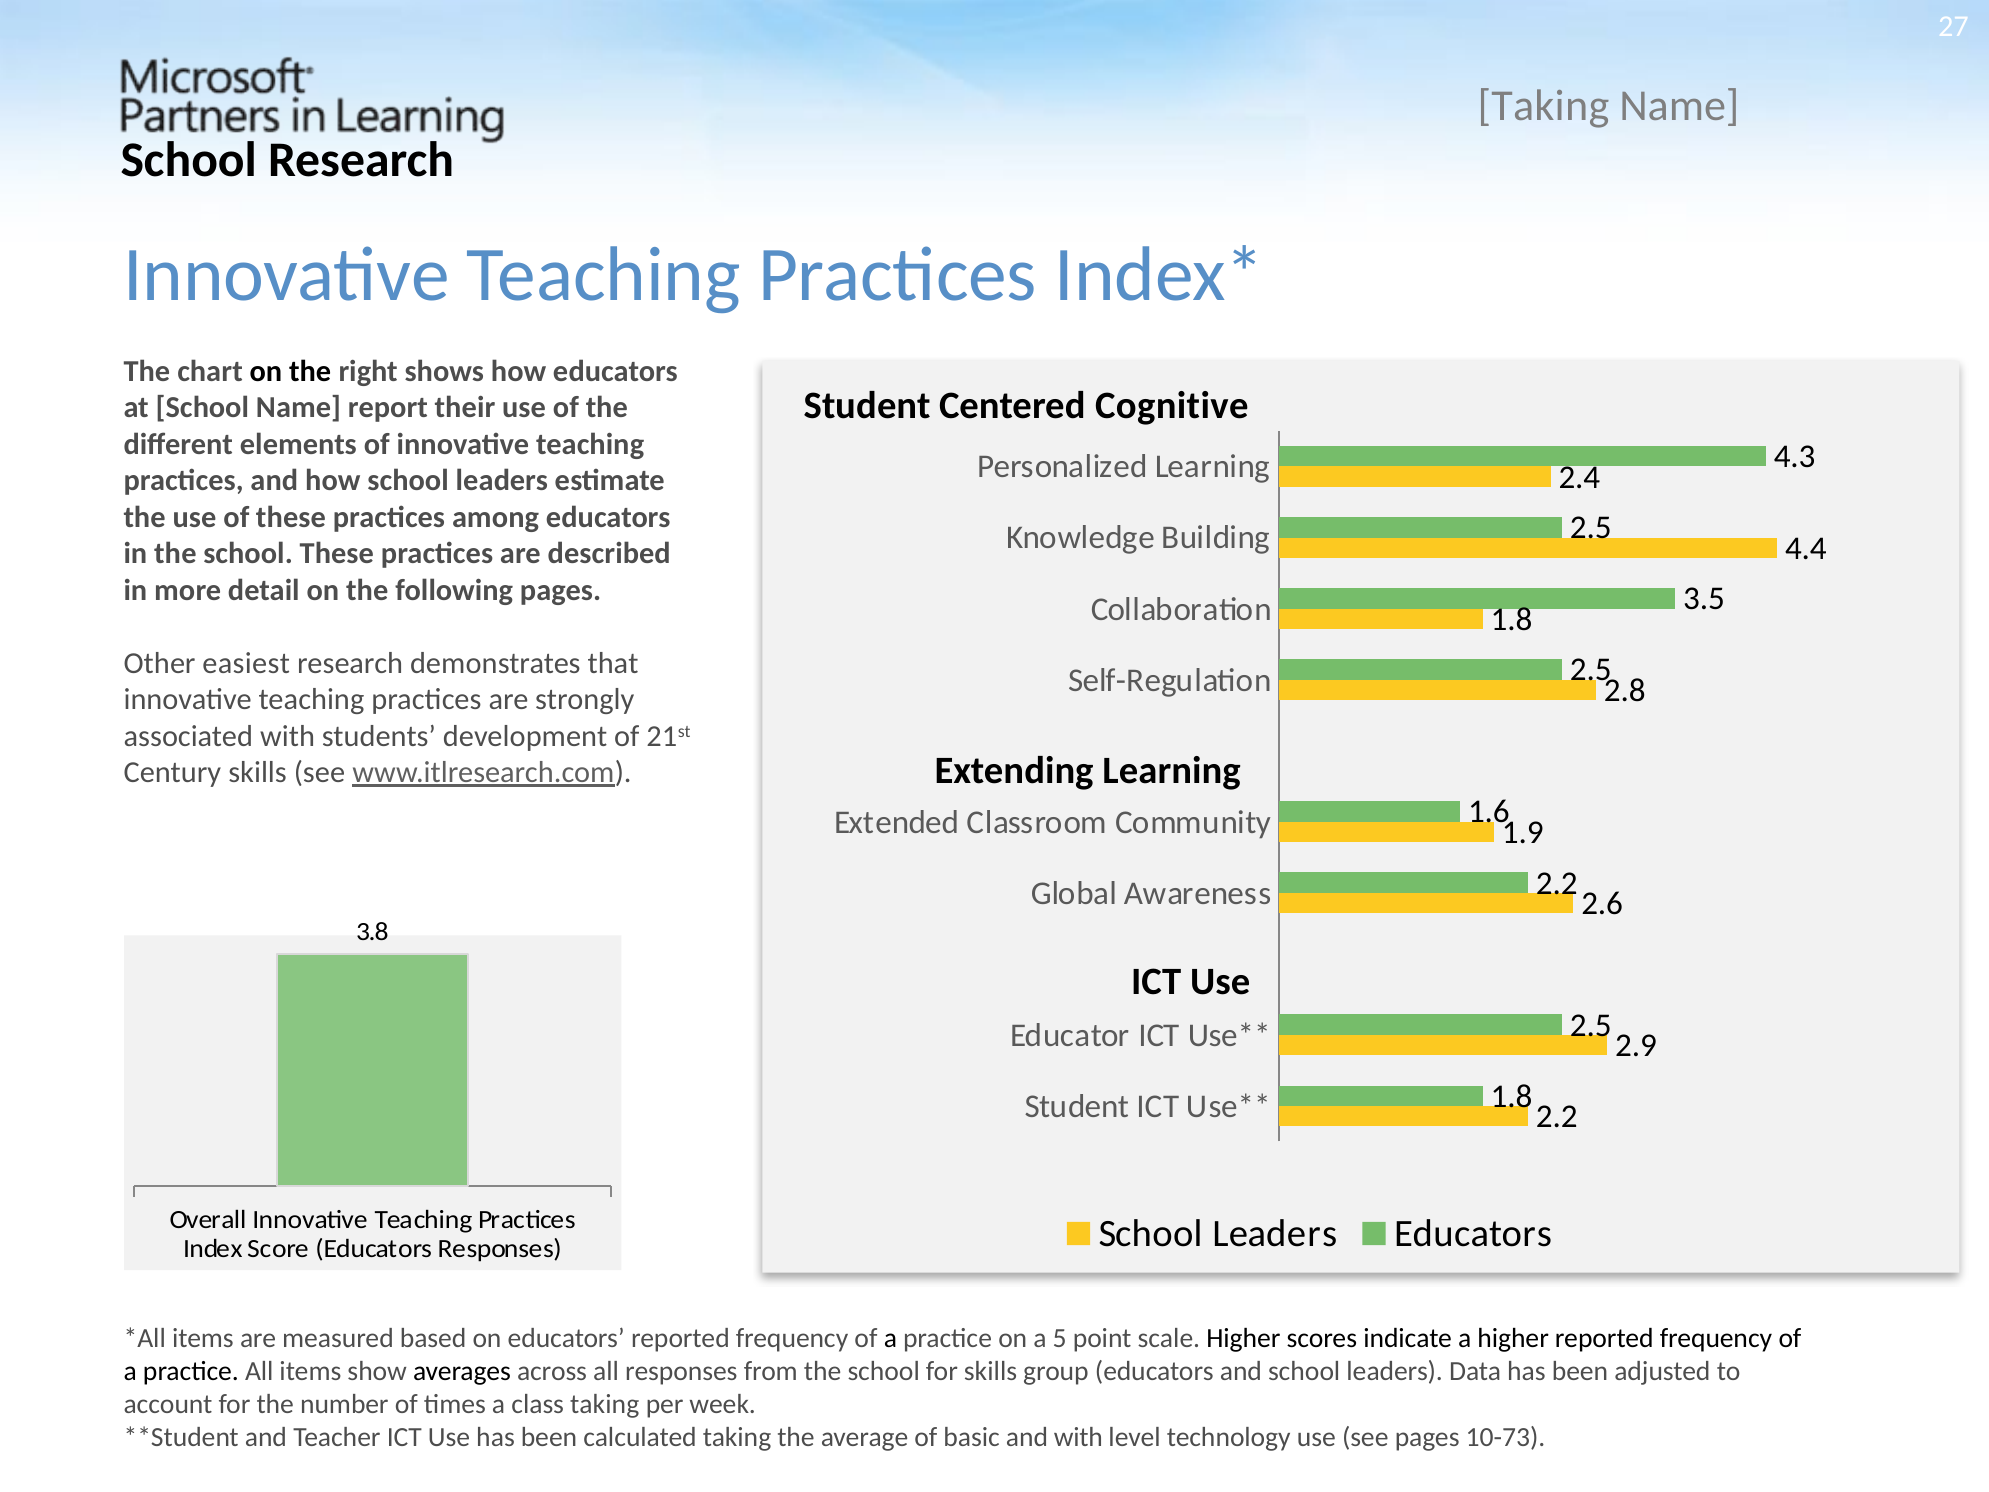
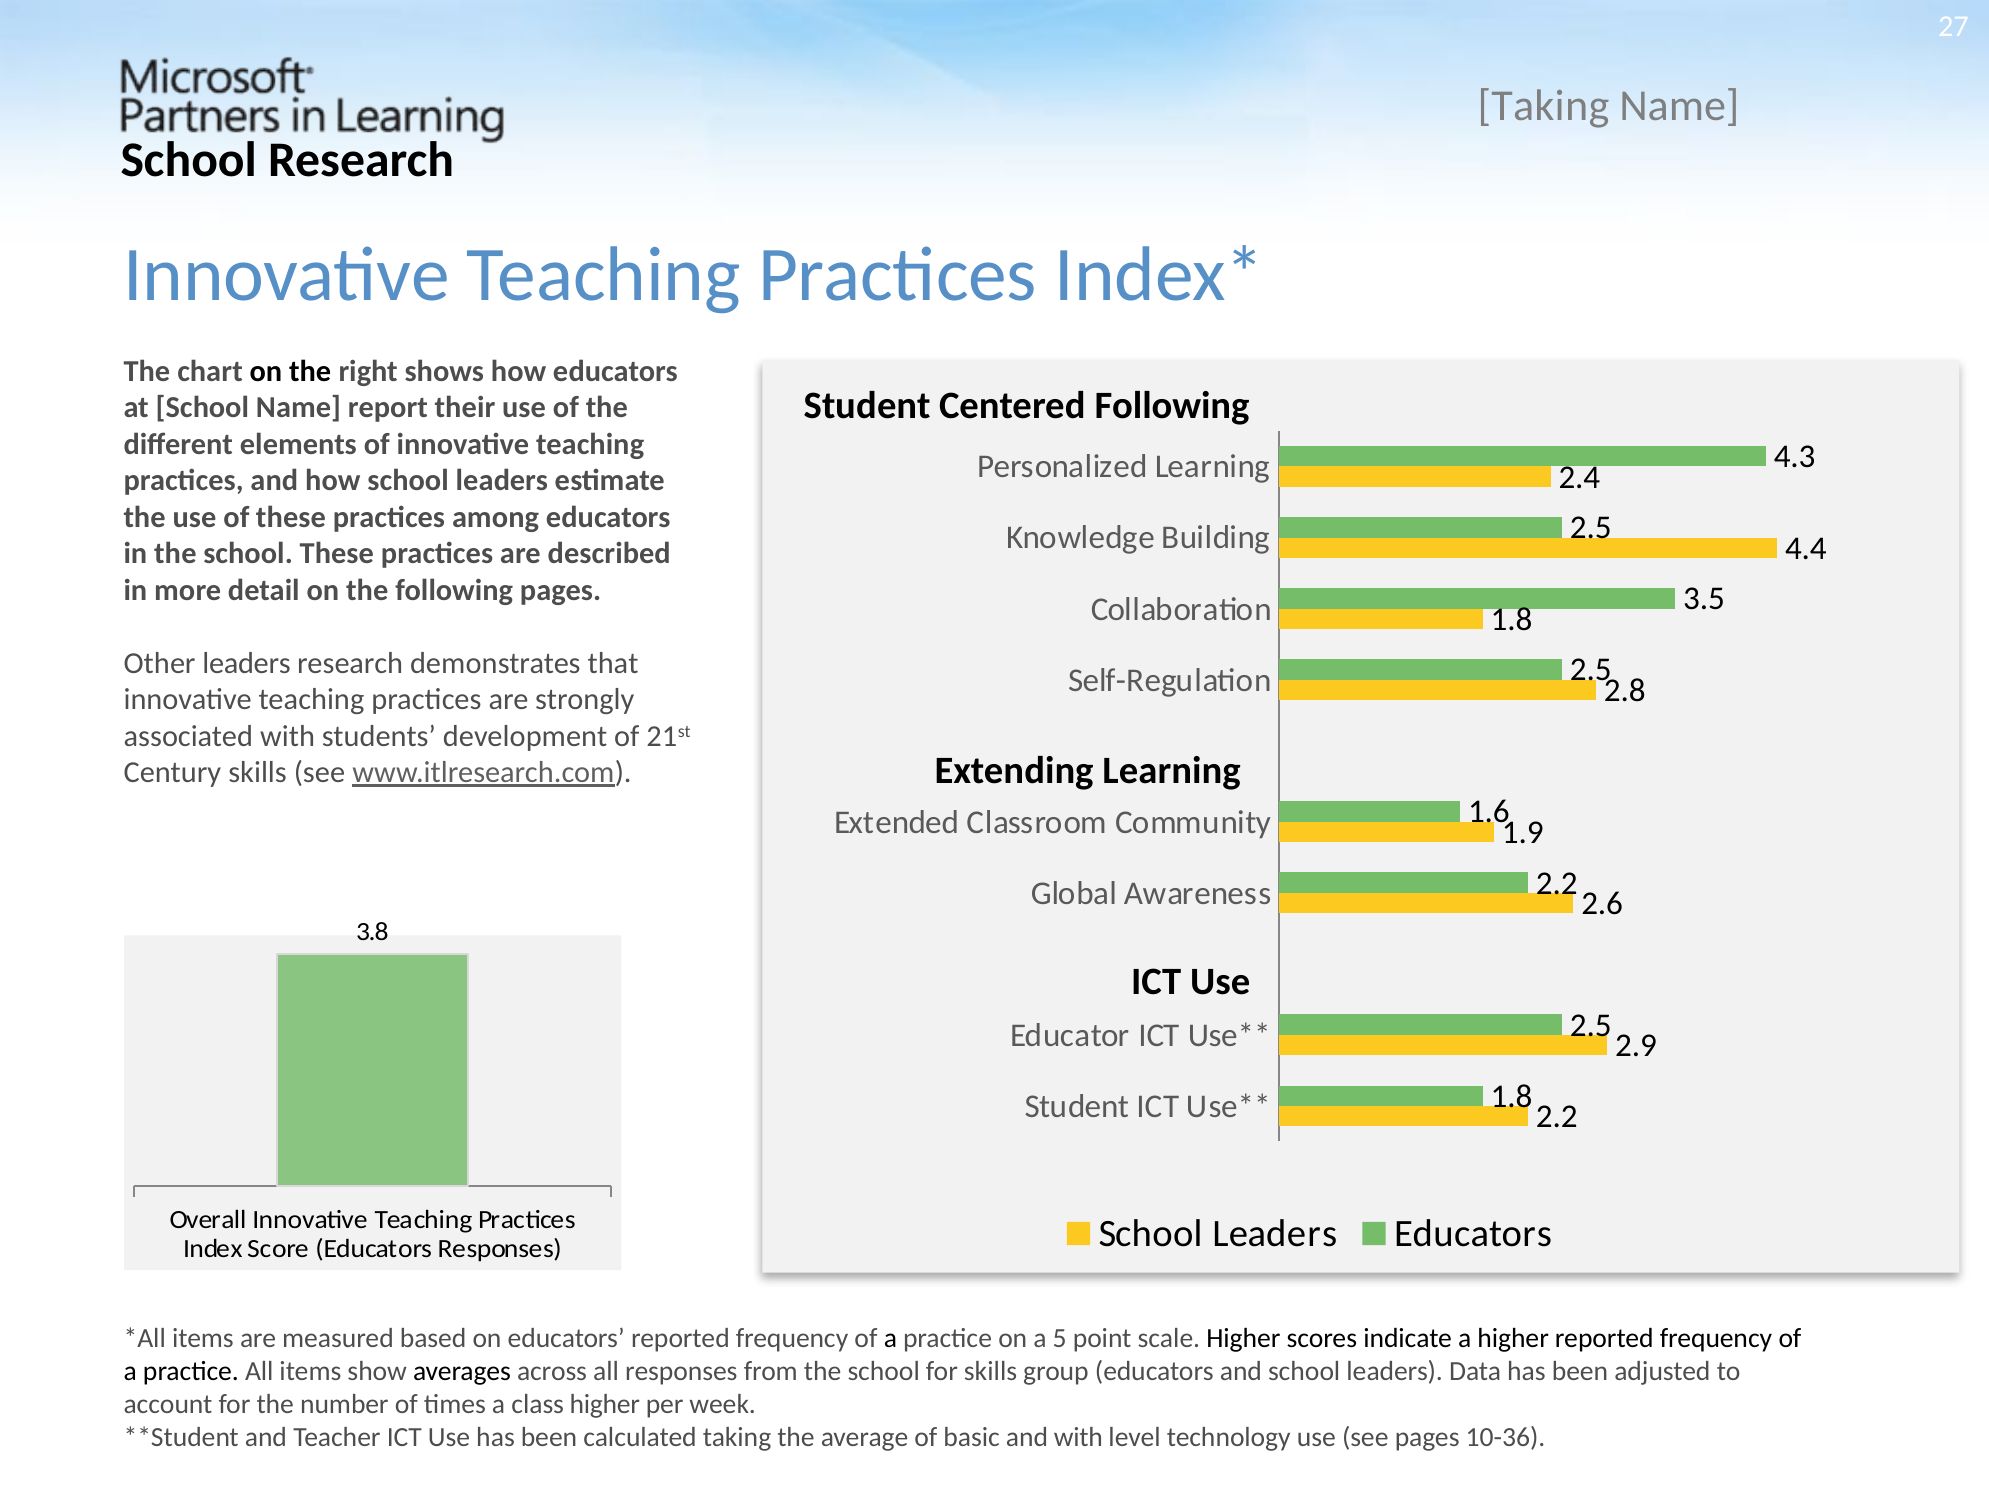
Centered Cognitive: Cognitive -> Following
Other easiest: easiest -> leaders
class taking: taking -> higher
10-73: 10-73 -> 10-36
